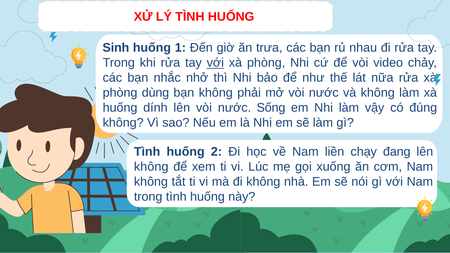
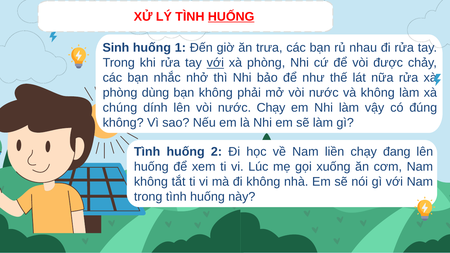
HUỐNG at (231, 17) underline: none -> present
video: video -> được
huống at (120, 108): huống -> chúng
nước Sống: Sống -> Chạy
không at (151, 167): không -> huống
